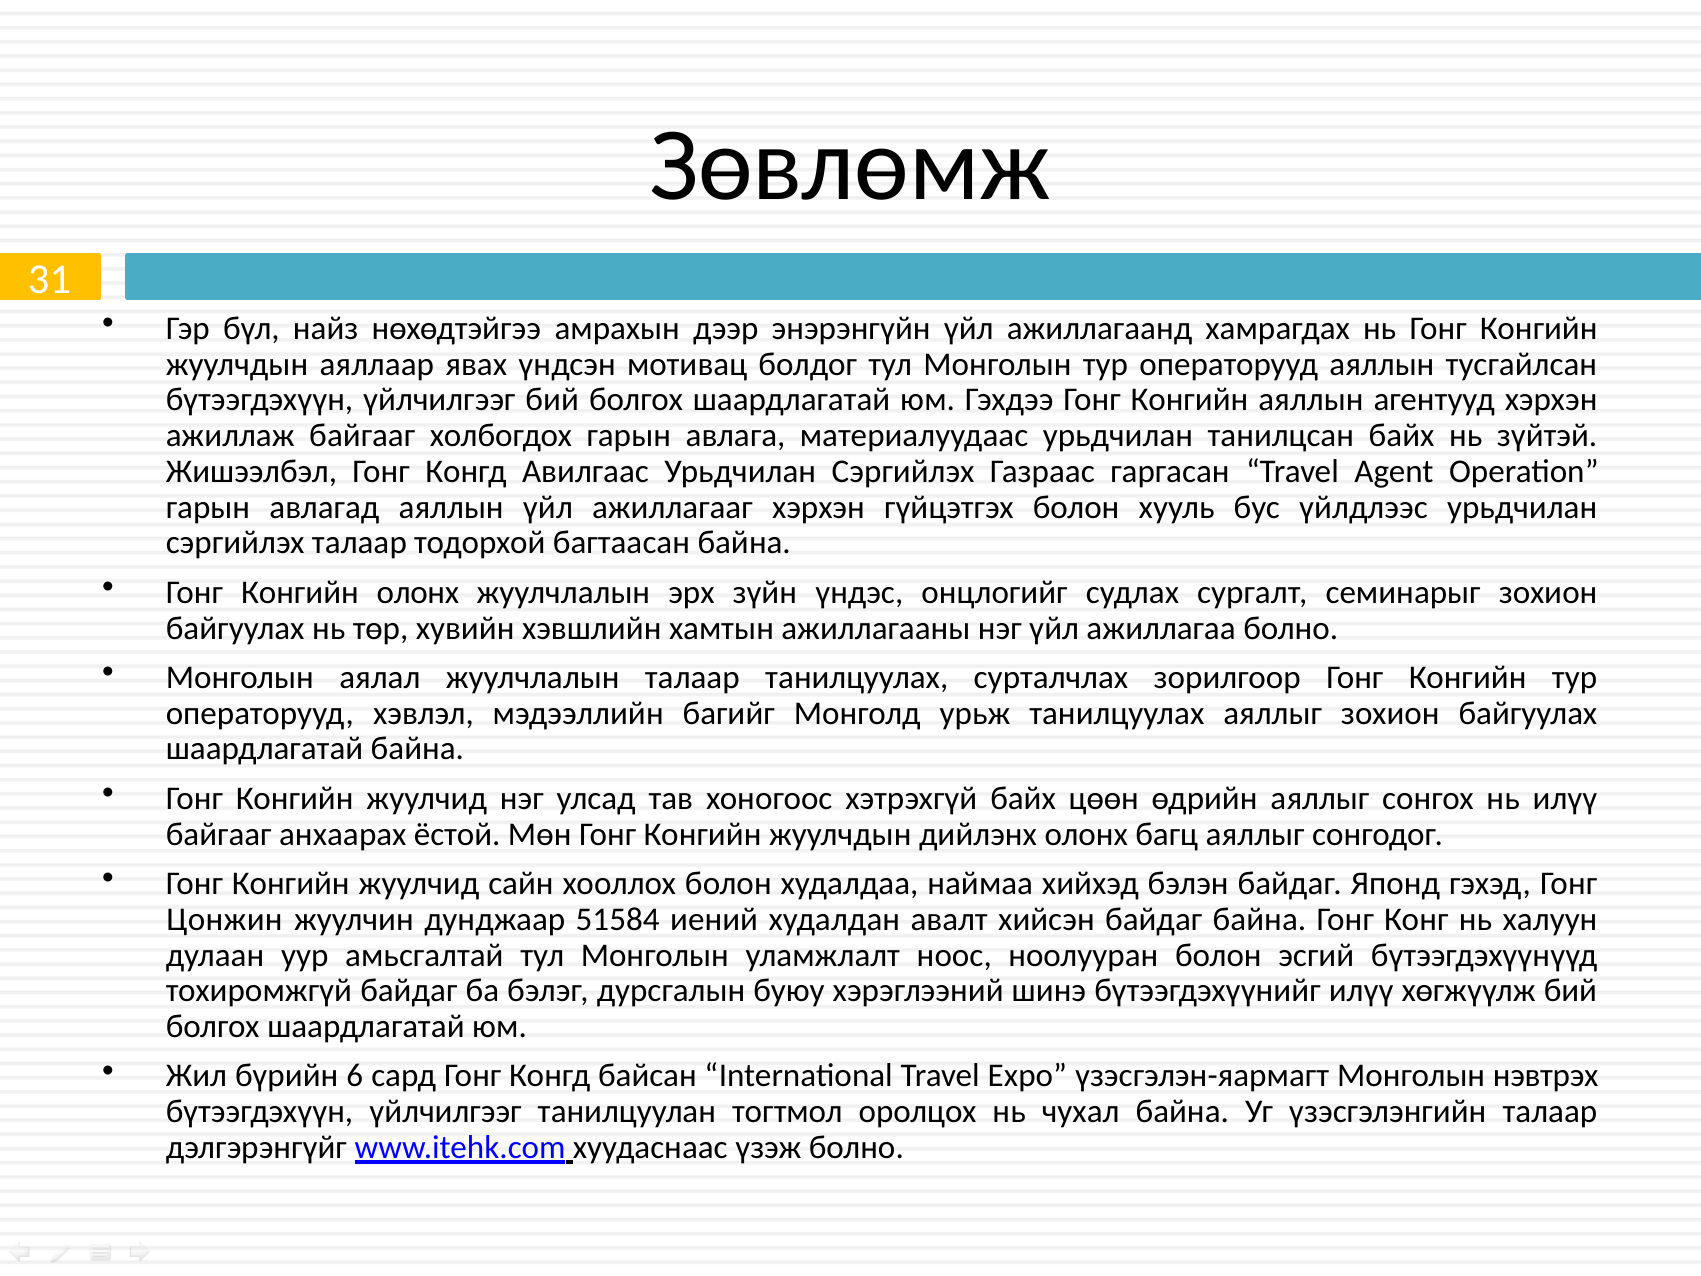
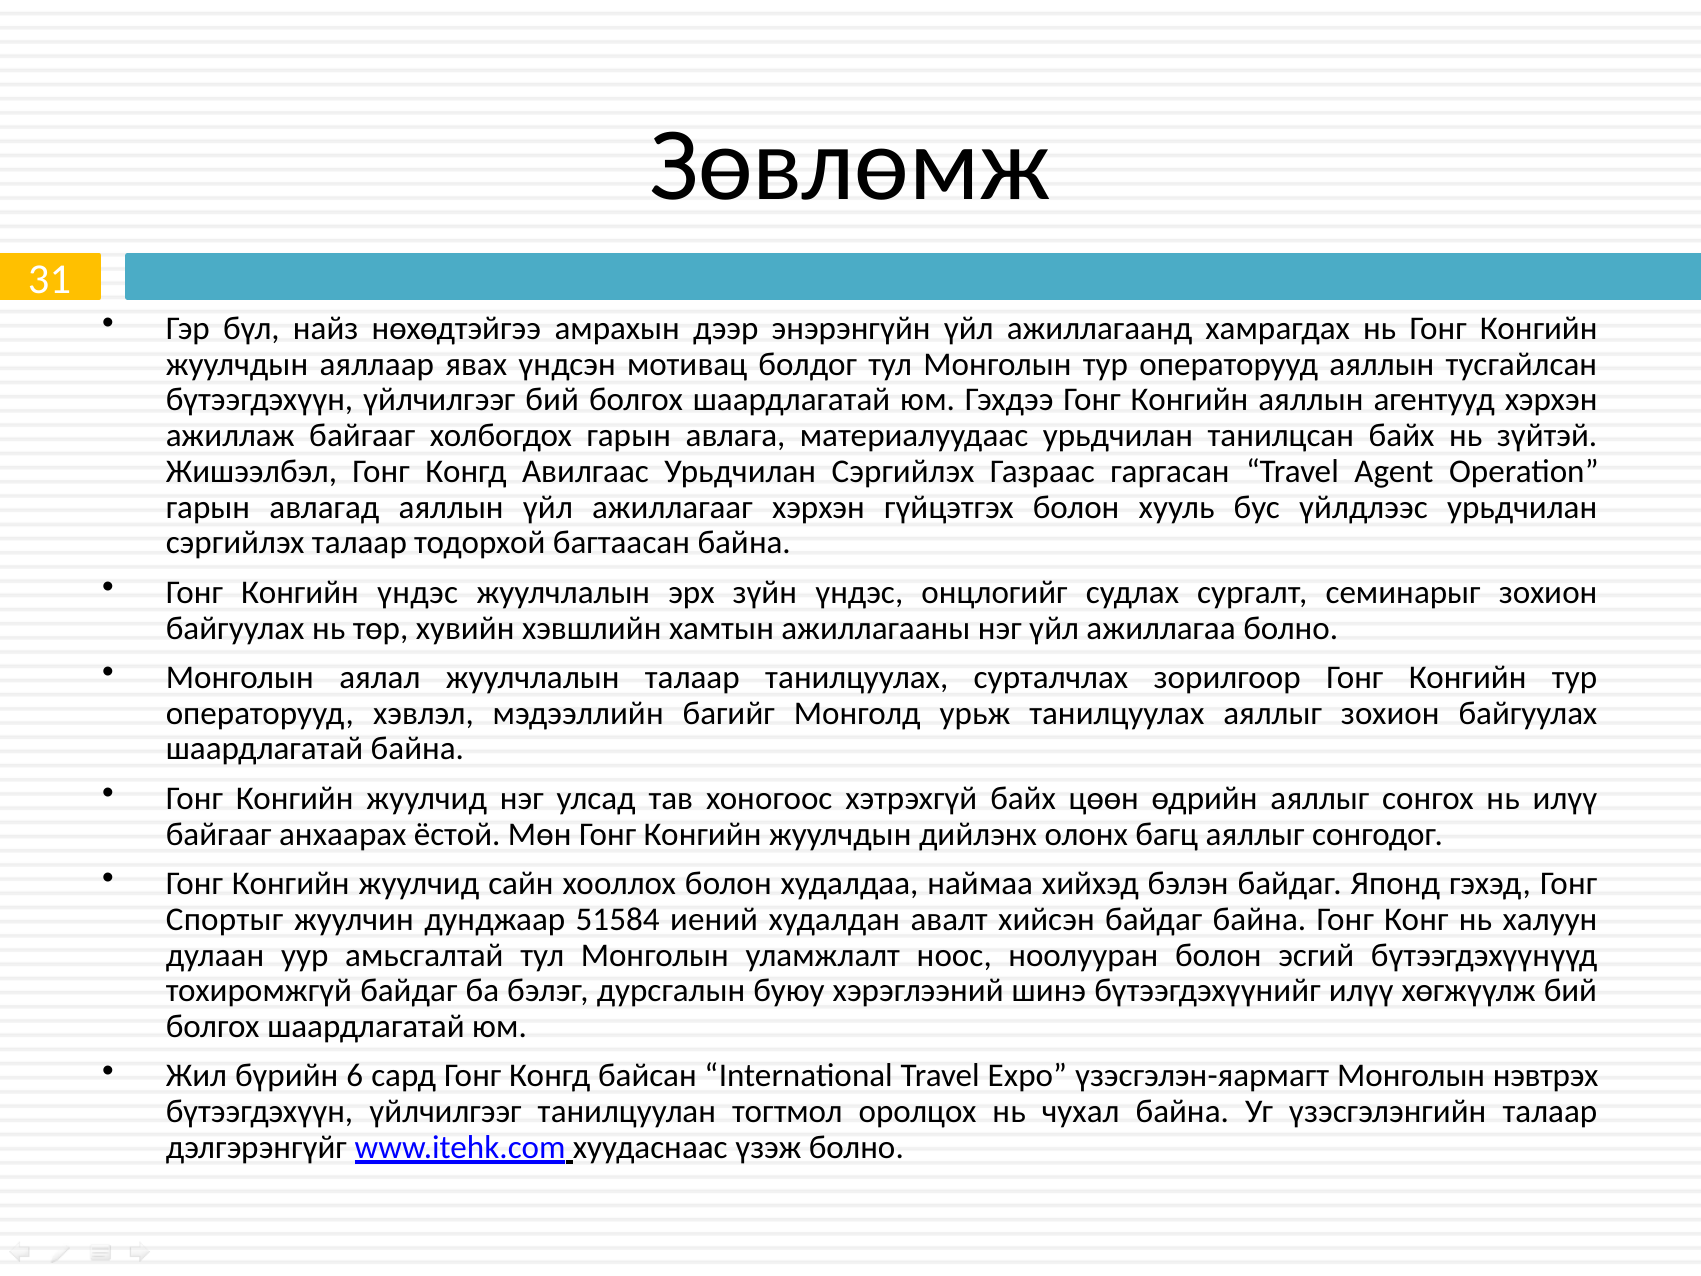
Конгийн олонх: олонх -> үндэс
Цонжин: Цонжин -> Спортыг
